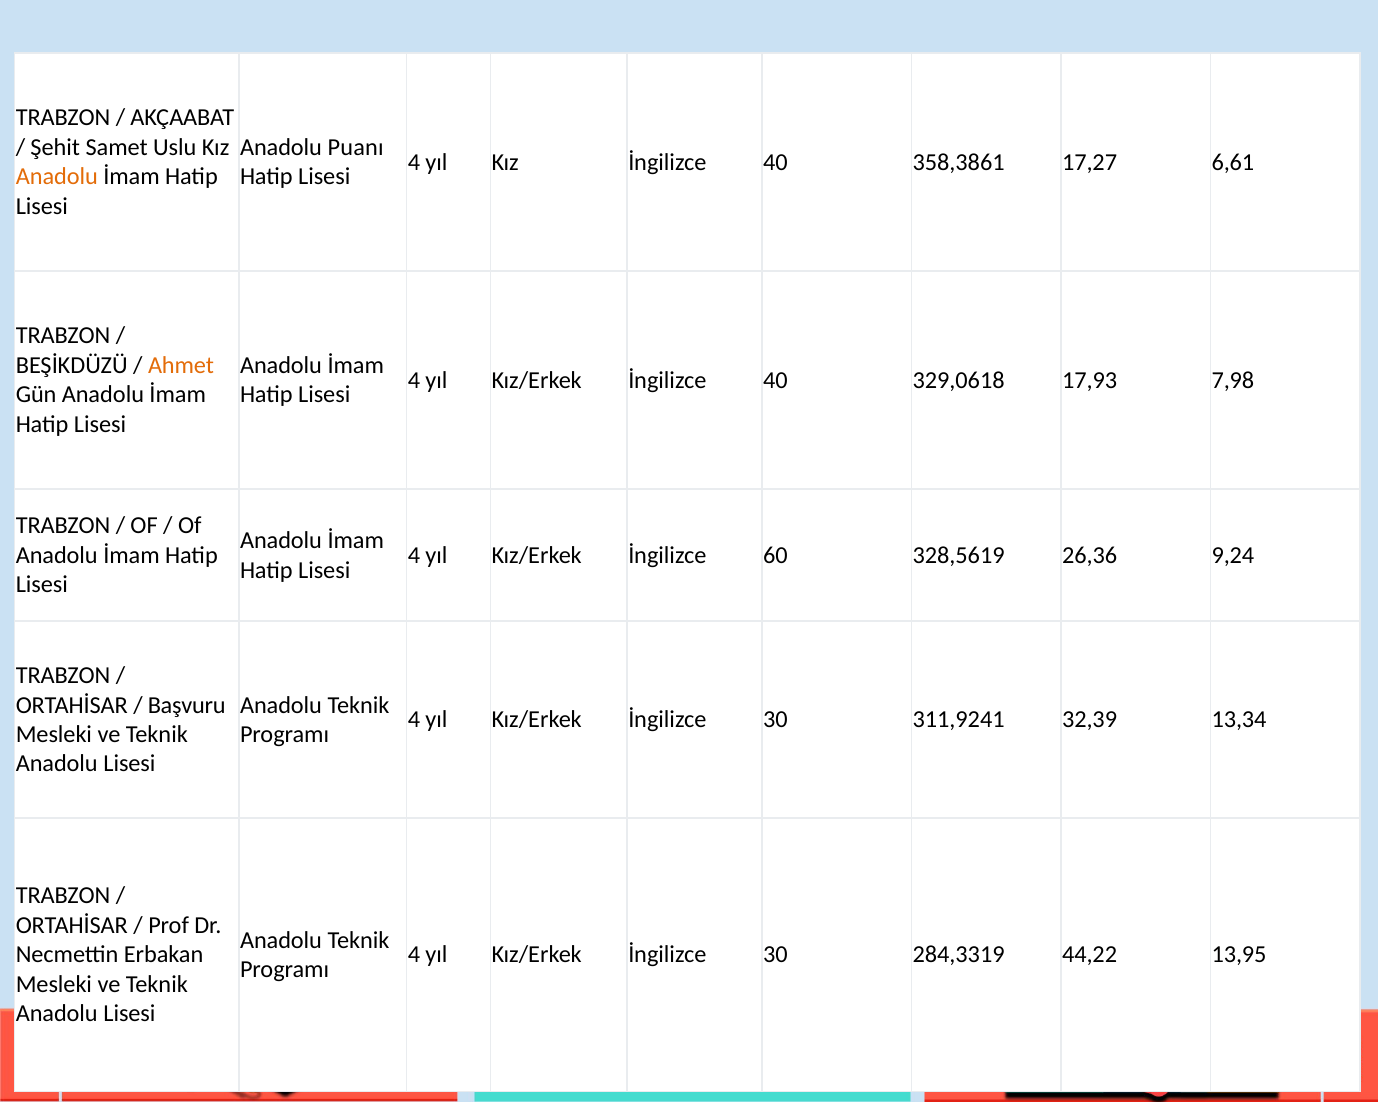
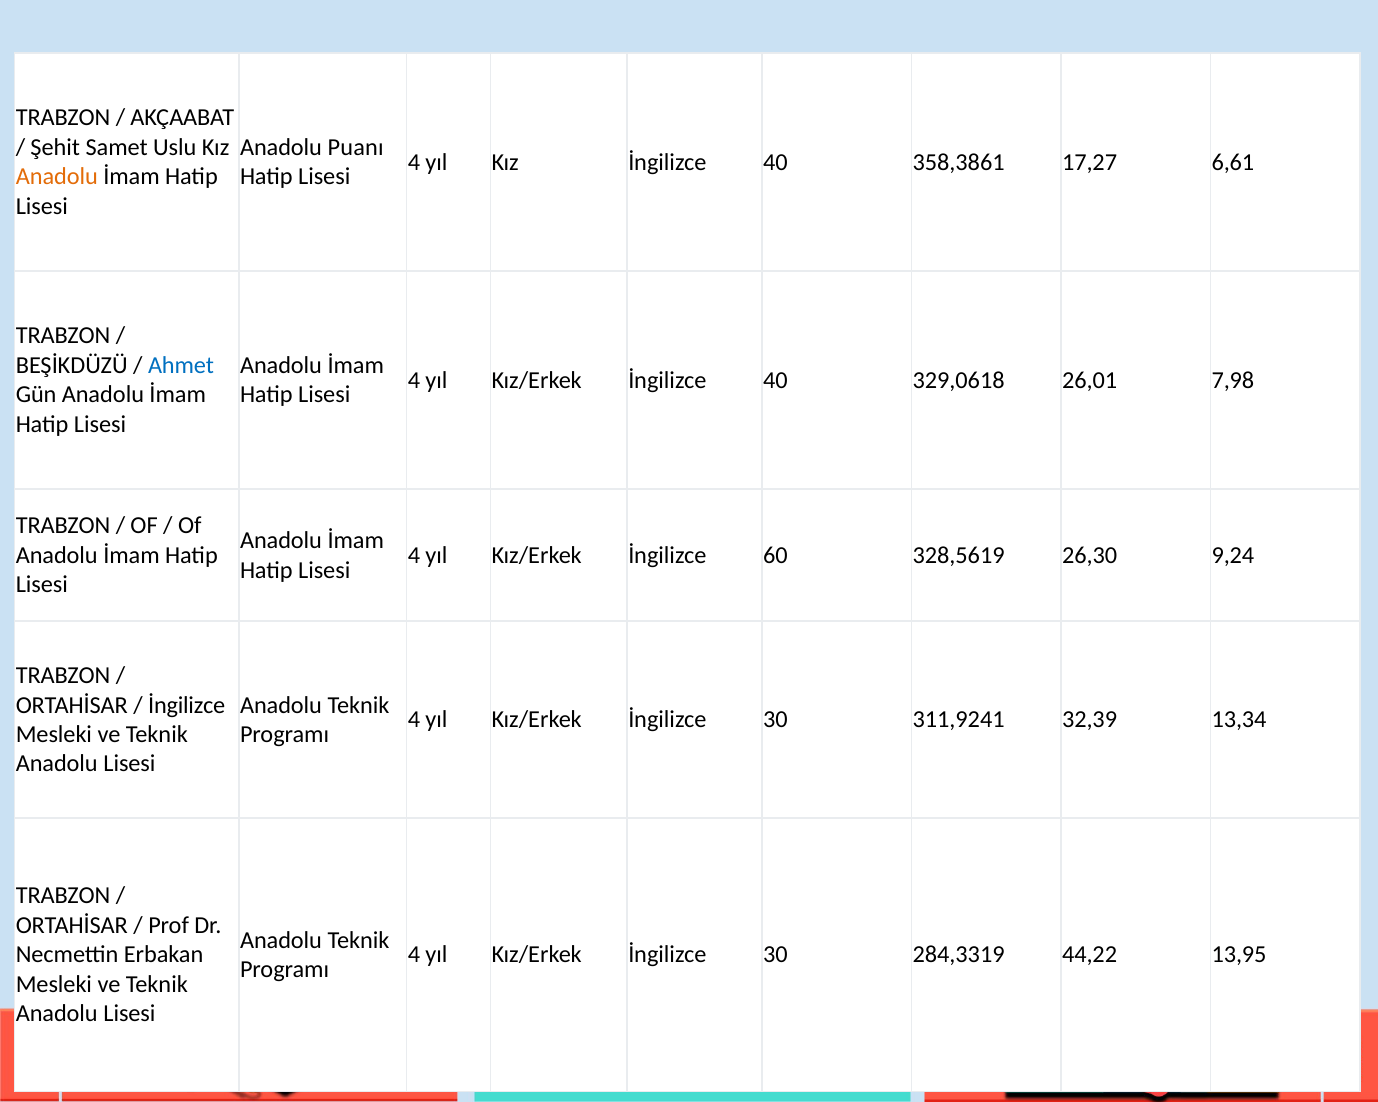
Ahmet colour: orange -> blue
17,93: 17,93 -> 26,01
26,36: 26,36 -> 26,30
Başvuru at (187, 705): Başvuru -> İngilizce
